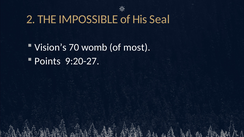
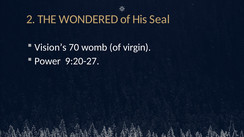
IMPOSSIBLE: IMPOSSIBLE -> WONDERED
most: most -> virgin
Points: Points -> Power
